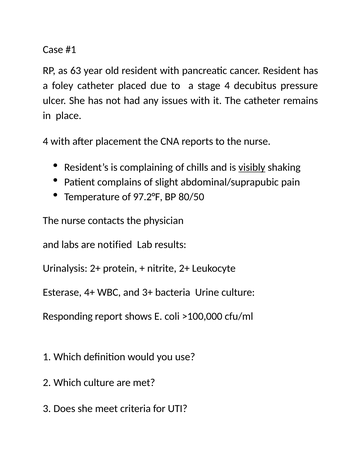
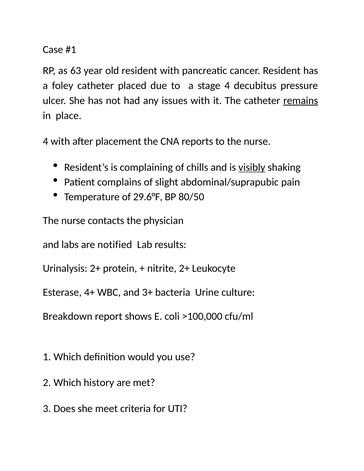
remains underline: none -> present
97.2°F: 97.2°F -> 29.6°F
Responding: Responding -> Breakdown
culture at (99, 383): culture -> history
